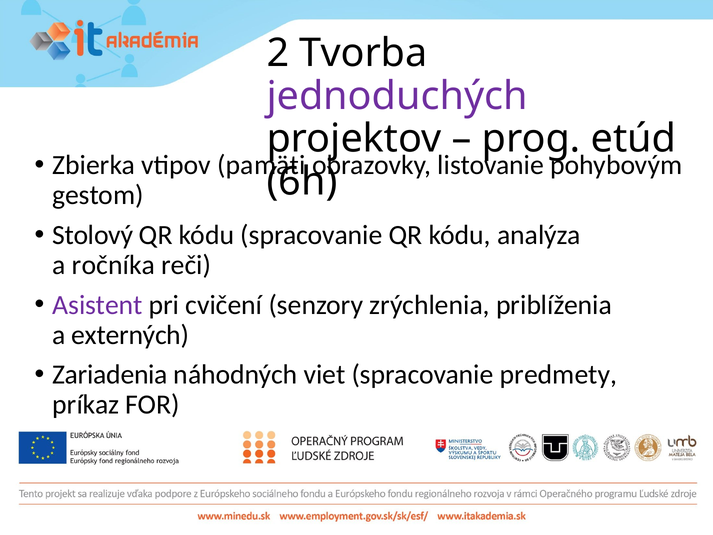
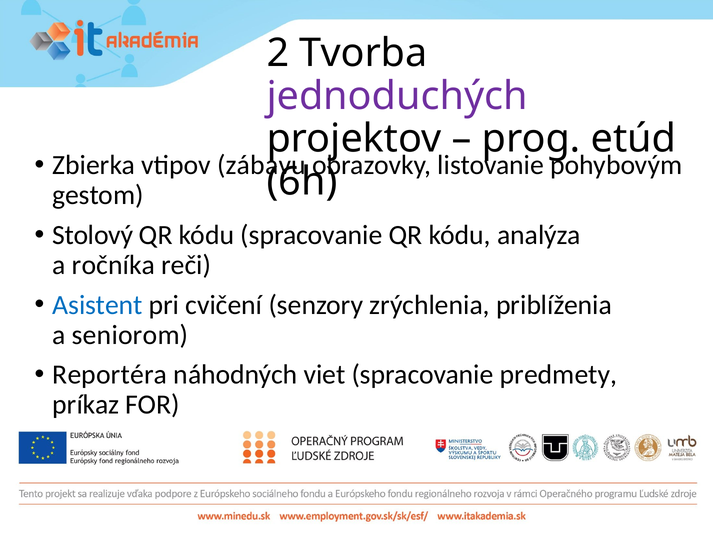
pamäti: pamäti -> zábavu
Asistent colour: purple -> blue
externých: externých -> seniorom
Zariadenia: Zariadenia -> Reportéra
